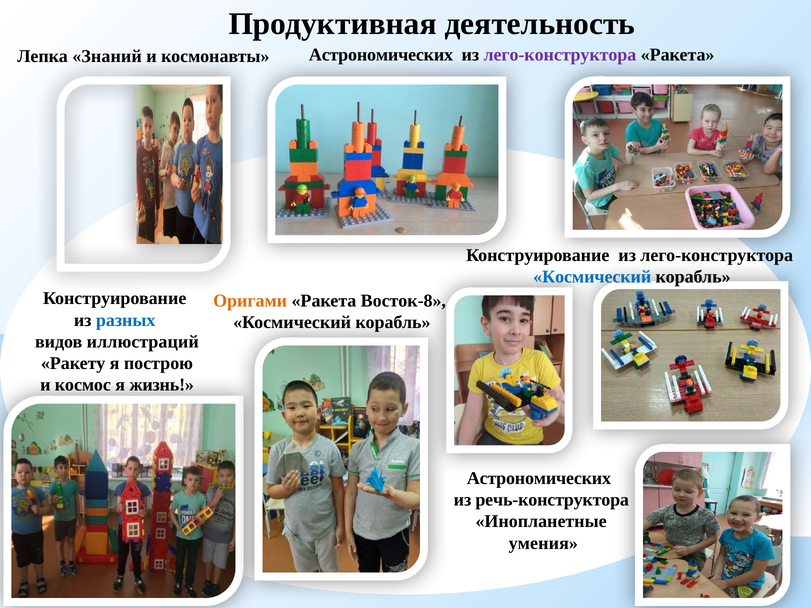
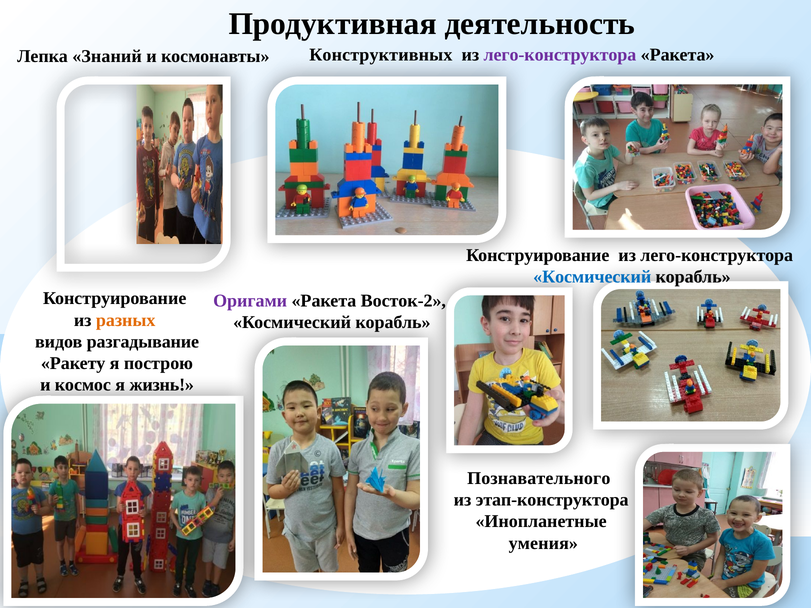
космонавты Астрономических: Астрономических -> Конструктивных
Оригами colour: orange -> purple
Восток-8: Восток-8 -> Восток-2
разных colour: blue -> orange
иллюстраций: иллюстраций -> разгадывание
Астрономических at (539, 478): Астрономических -> Познавательного
речь-конструктора: речь-конструктора -> этап-конструктора
